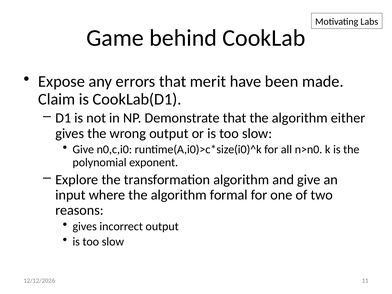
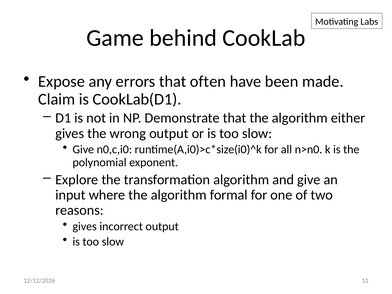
merit: merit -> often
